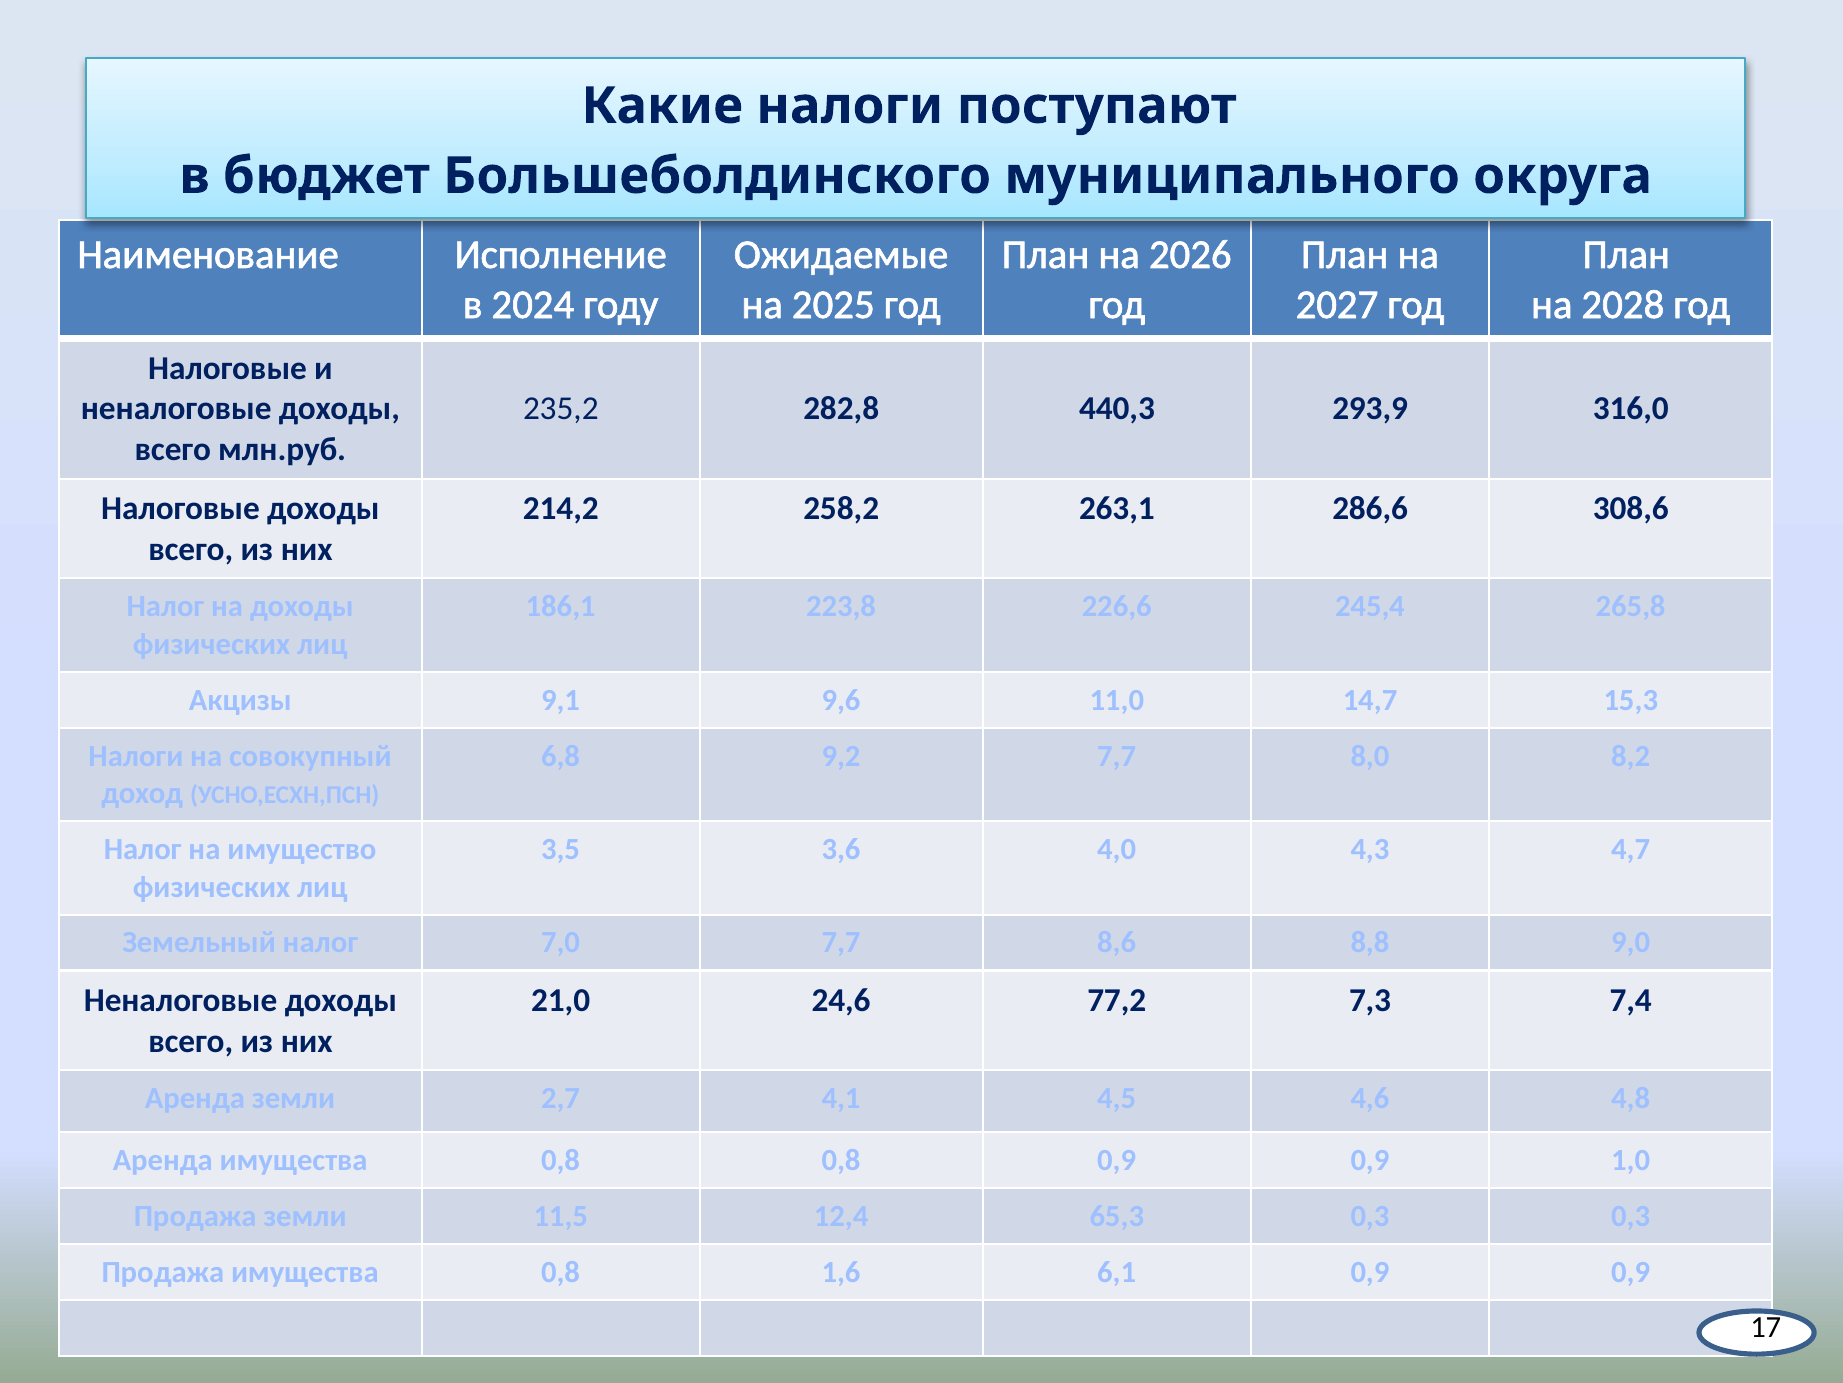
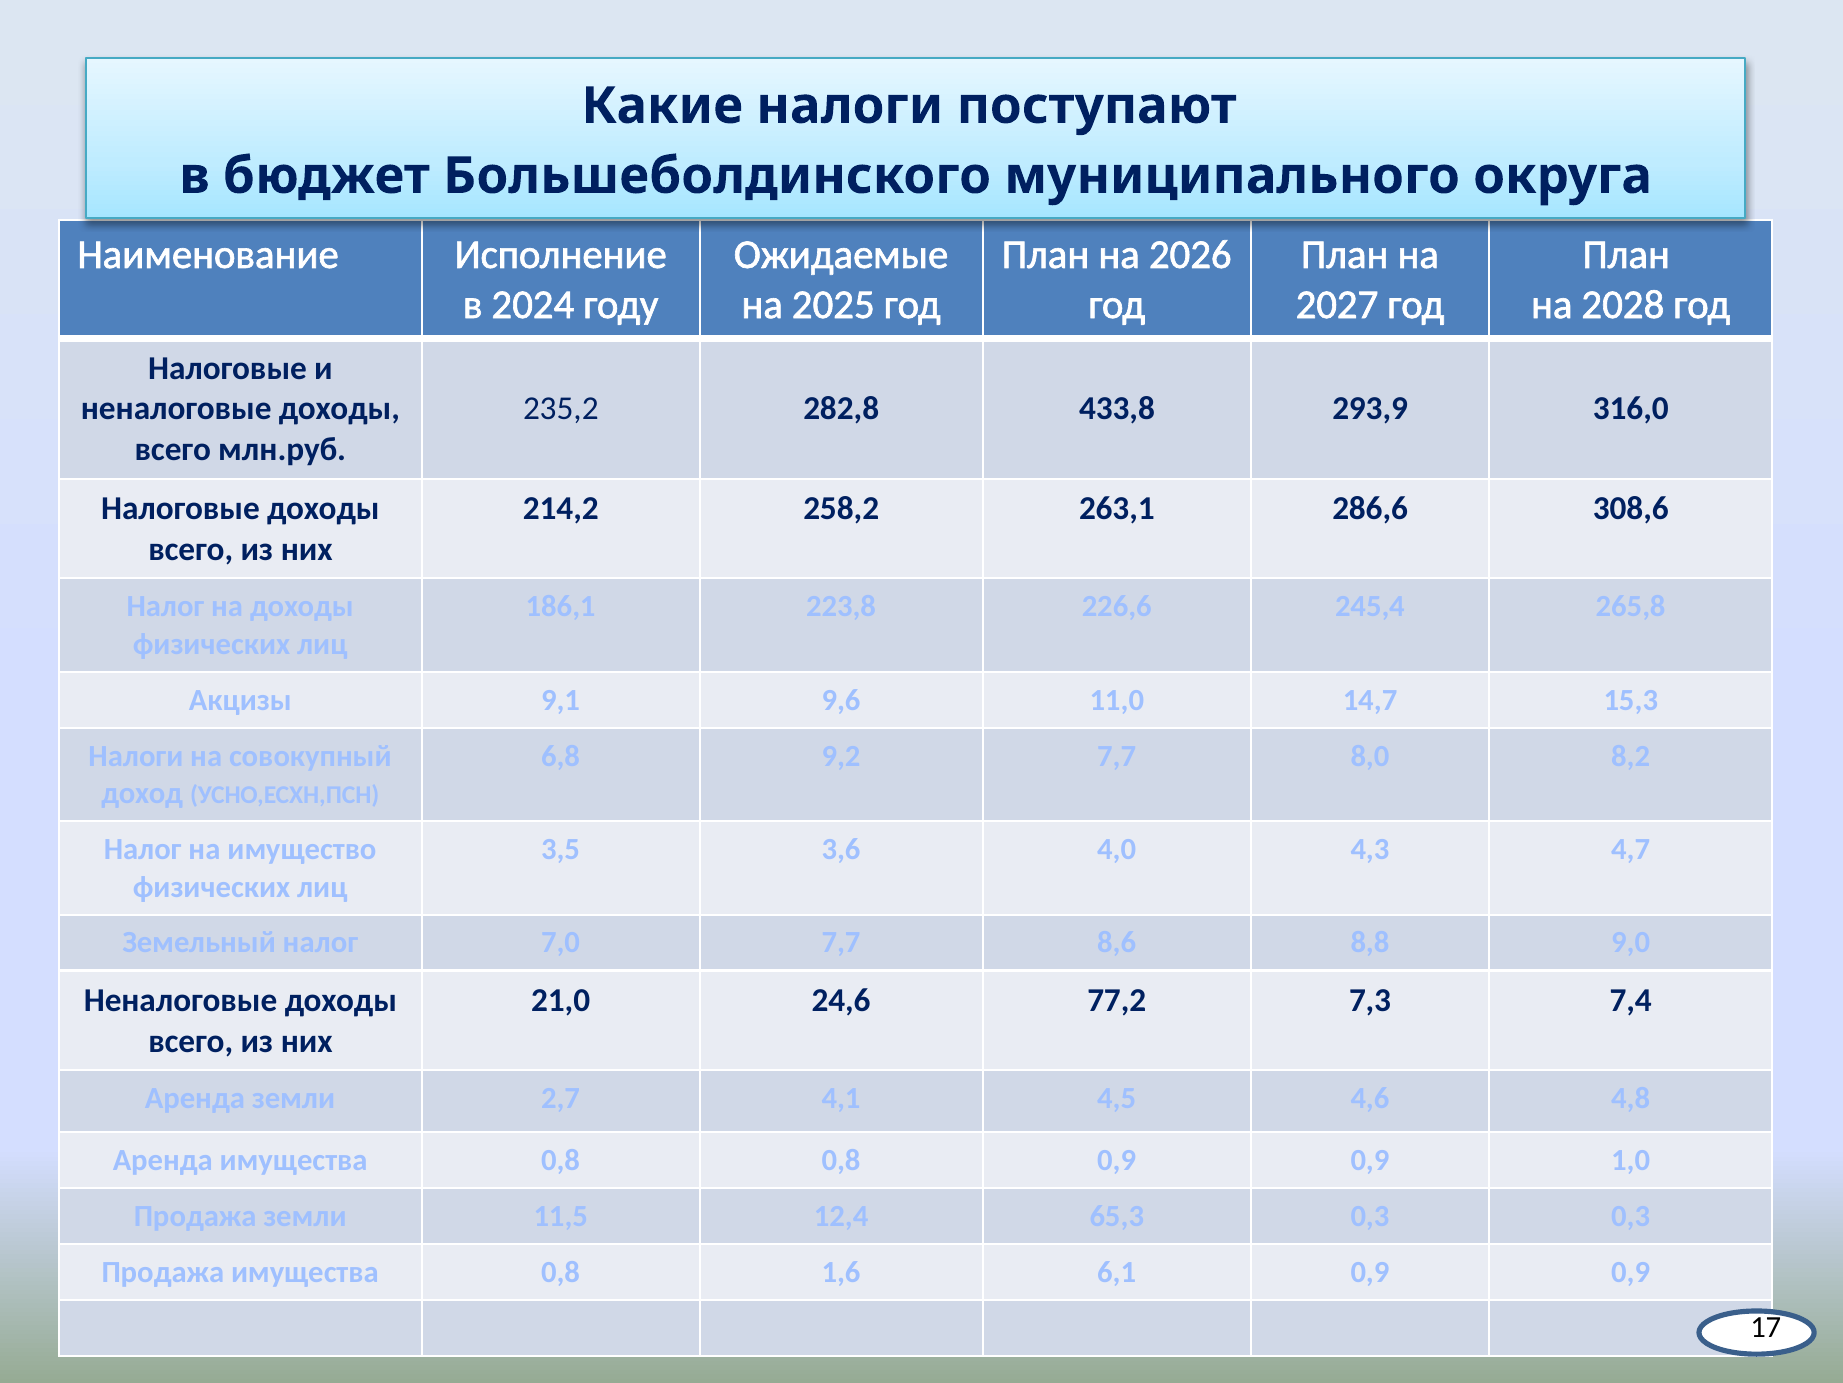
440,3: 440,3 -> 433,8
